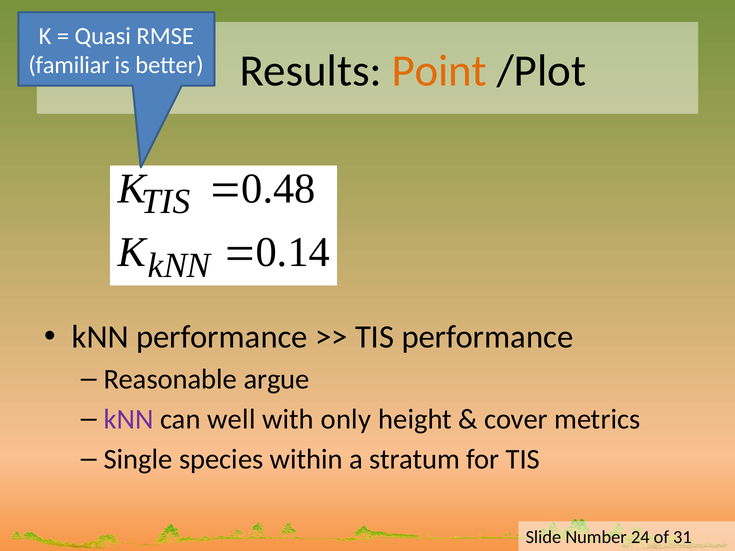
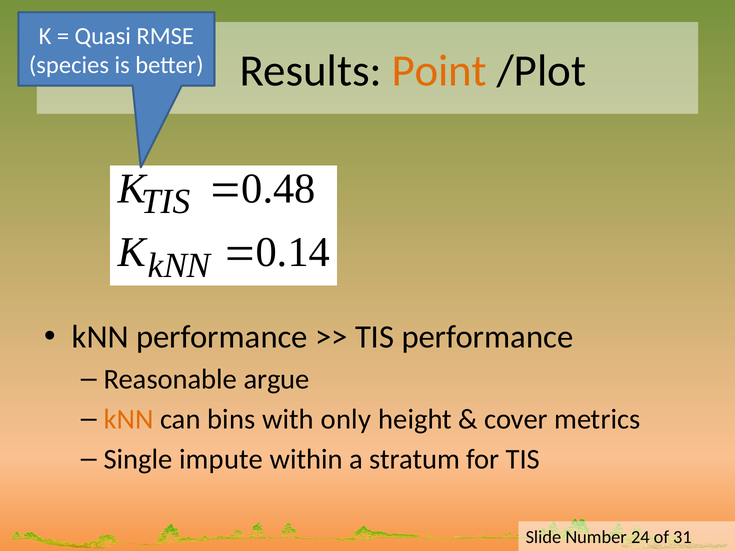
familiar: familiar -> species
kNN at (129, 419) colour: purple -> orange
well: well -> bins
species: species -> impute
